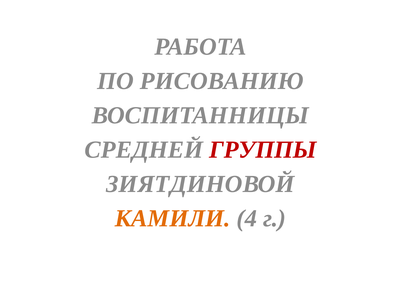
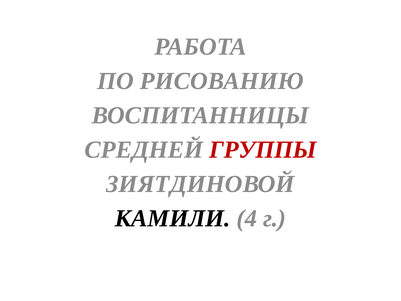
КАМИЛИ colour: orange -> black
